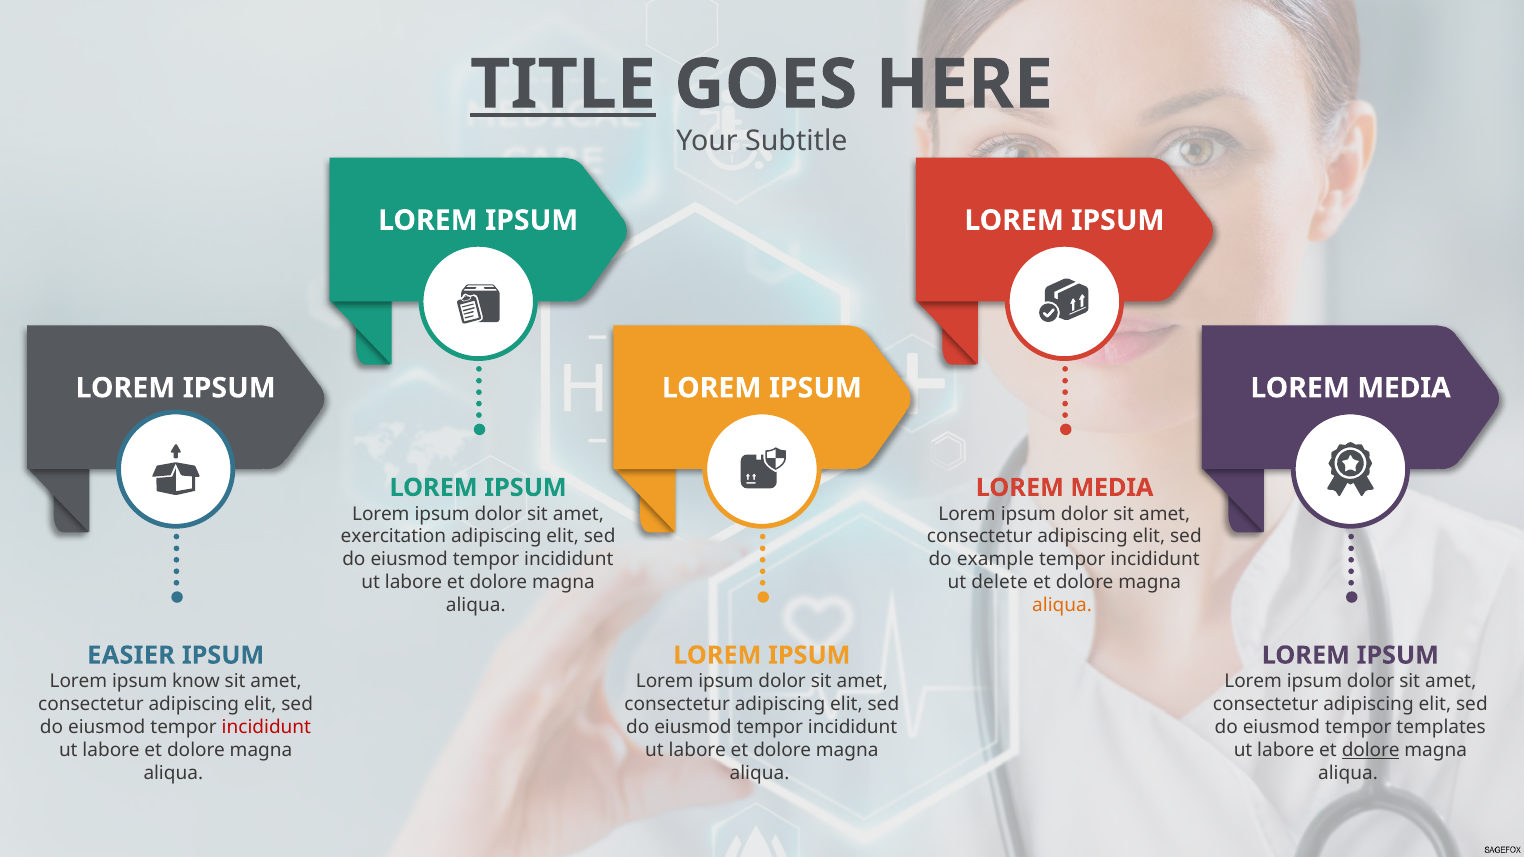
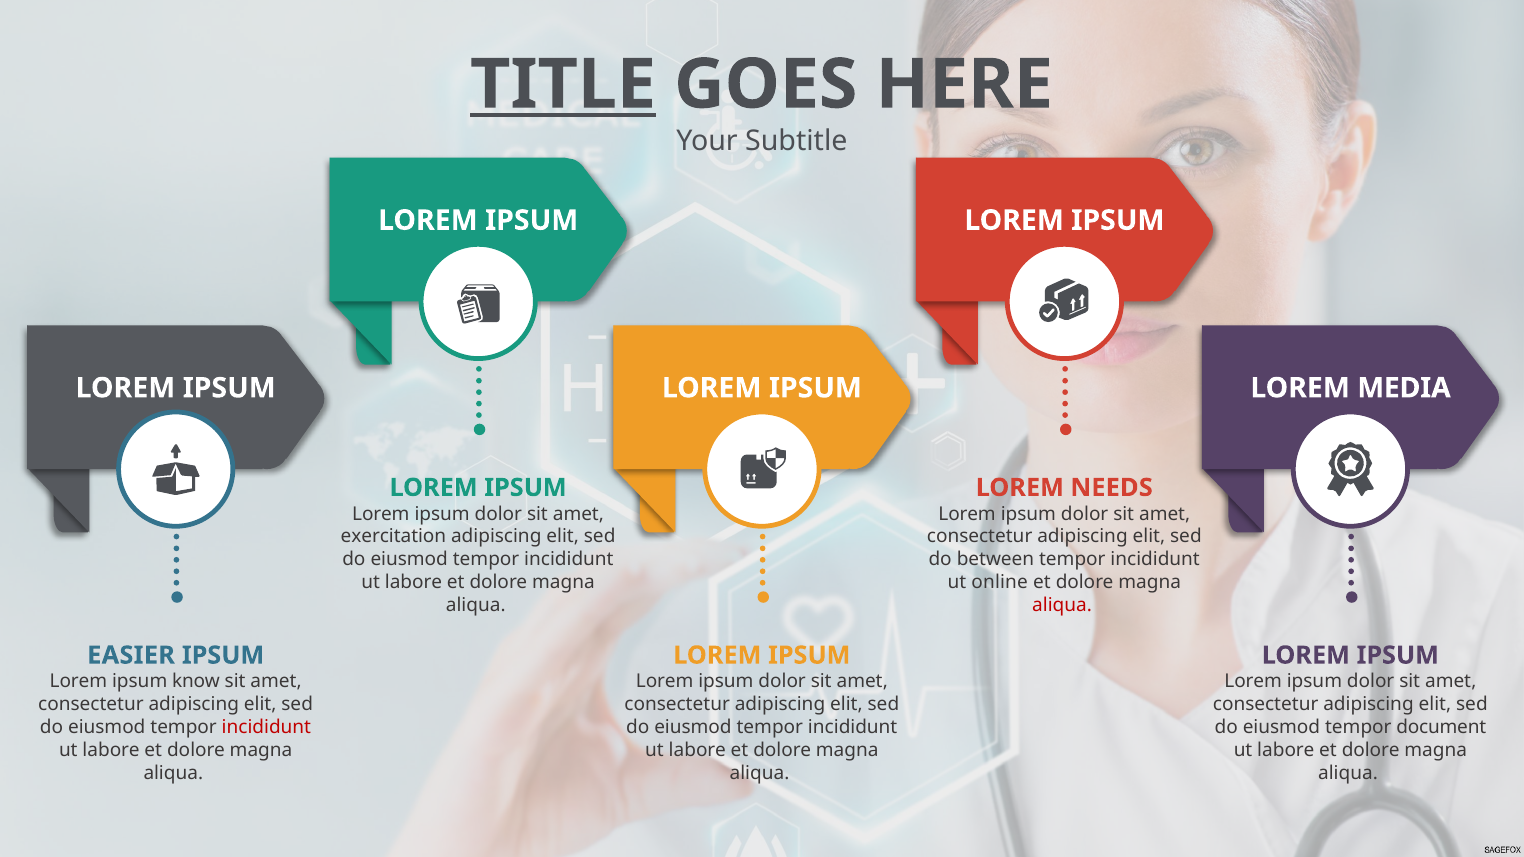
MEDIA at (1112, 488): MEDIA -> NEEDS
example: example -> between
delete: delete -> online
aliqua at (1062, 605) colour: orange -> red
templates: templates -> document
dolore at (1371, 750) underline: present -> none
